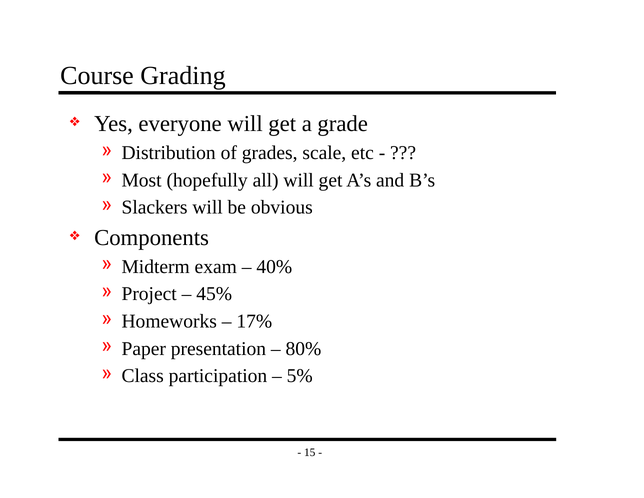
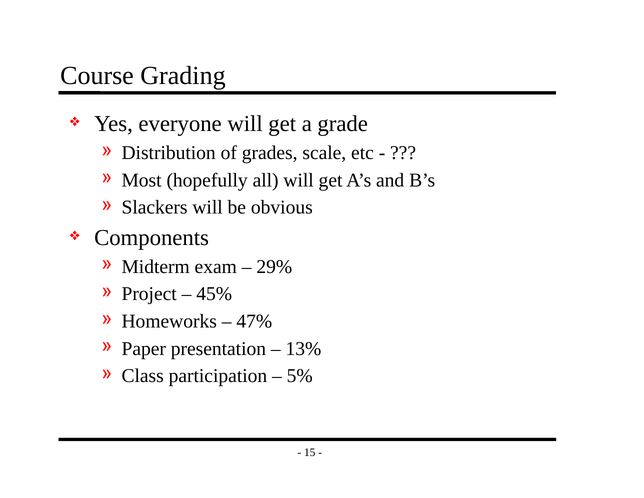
40%: 40% -> 29%
17%: 17% -> 47%
80%: 80% -> 13%
